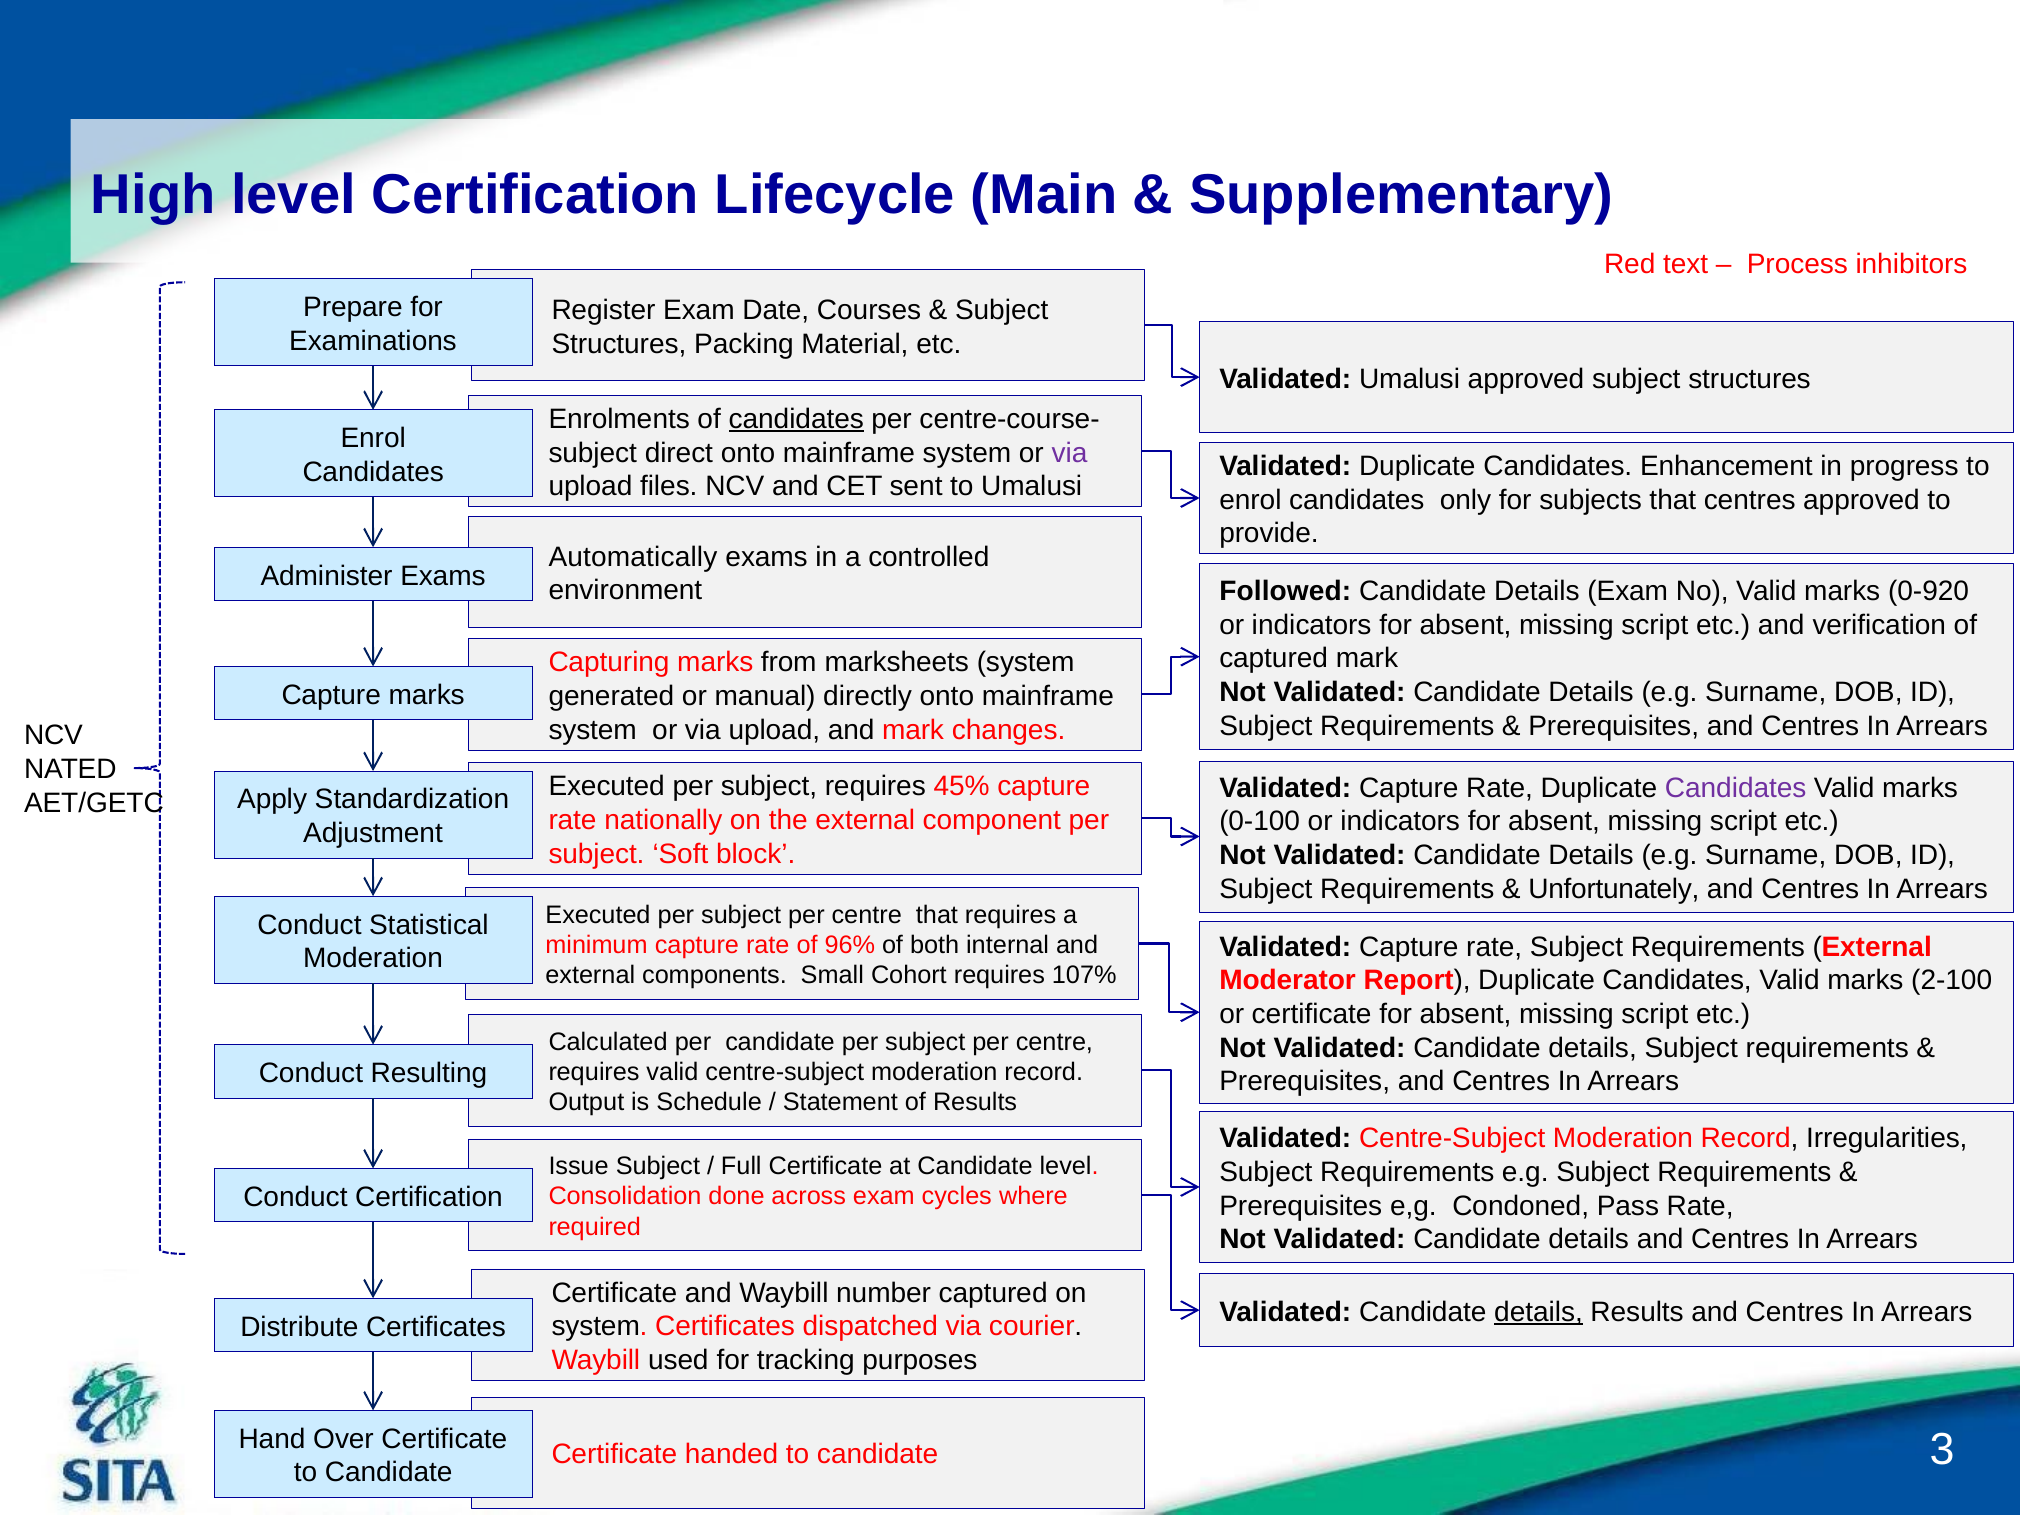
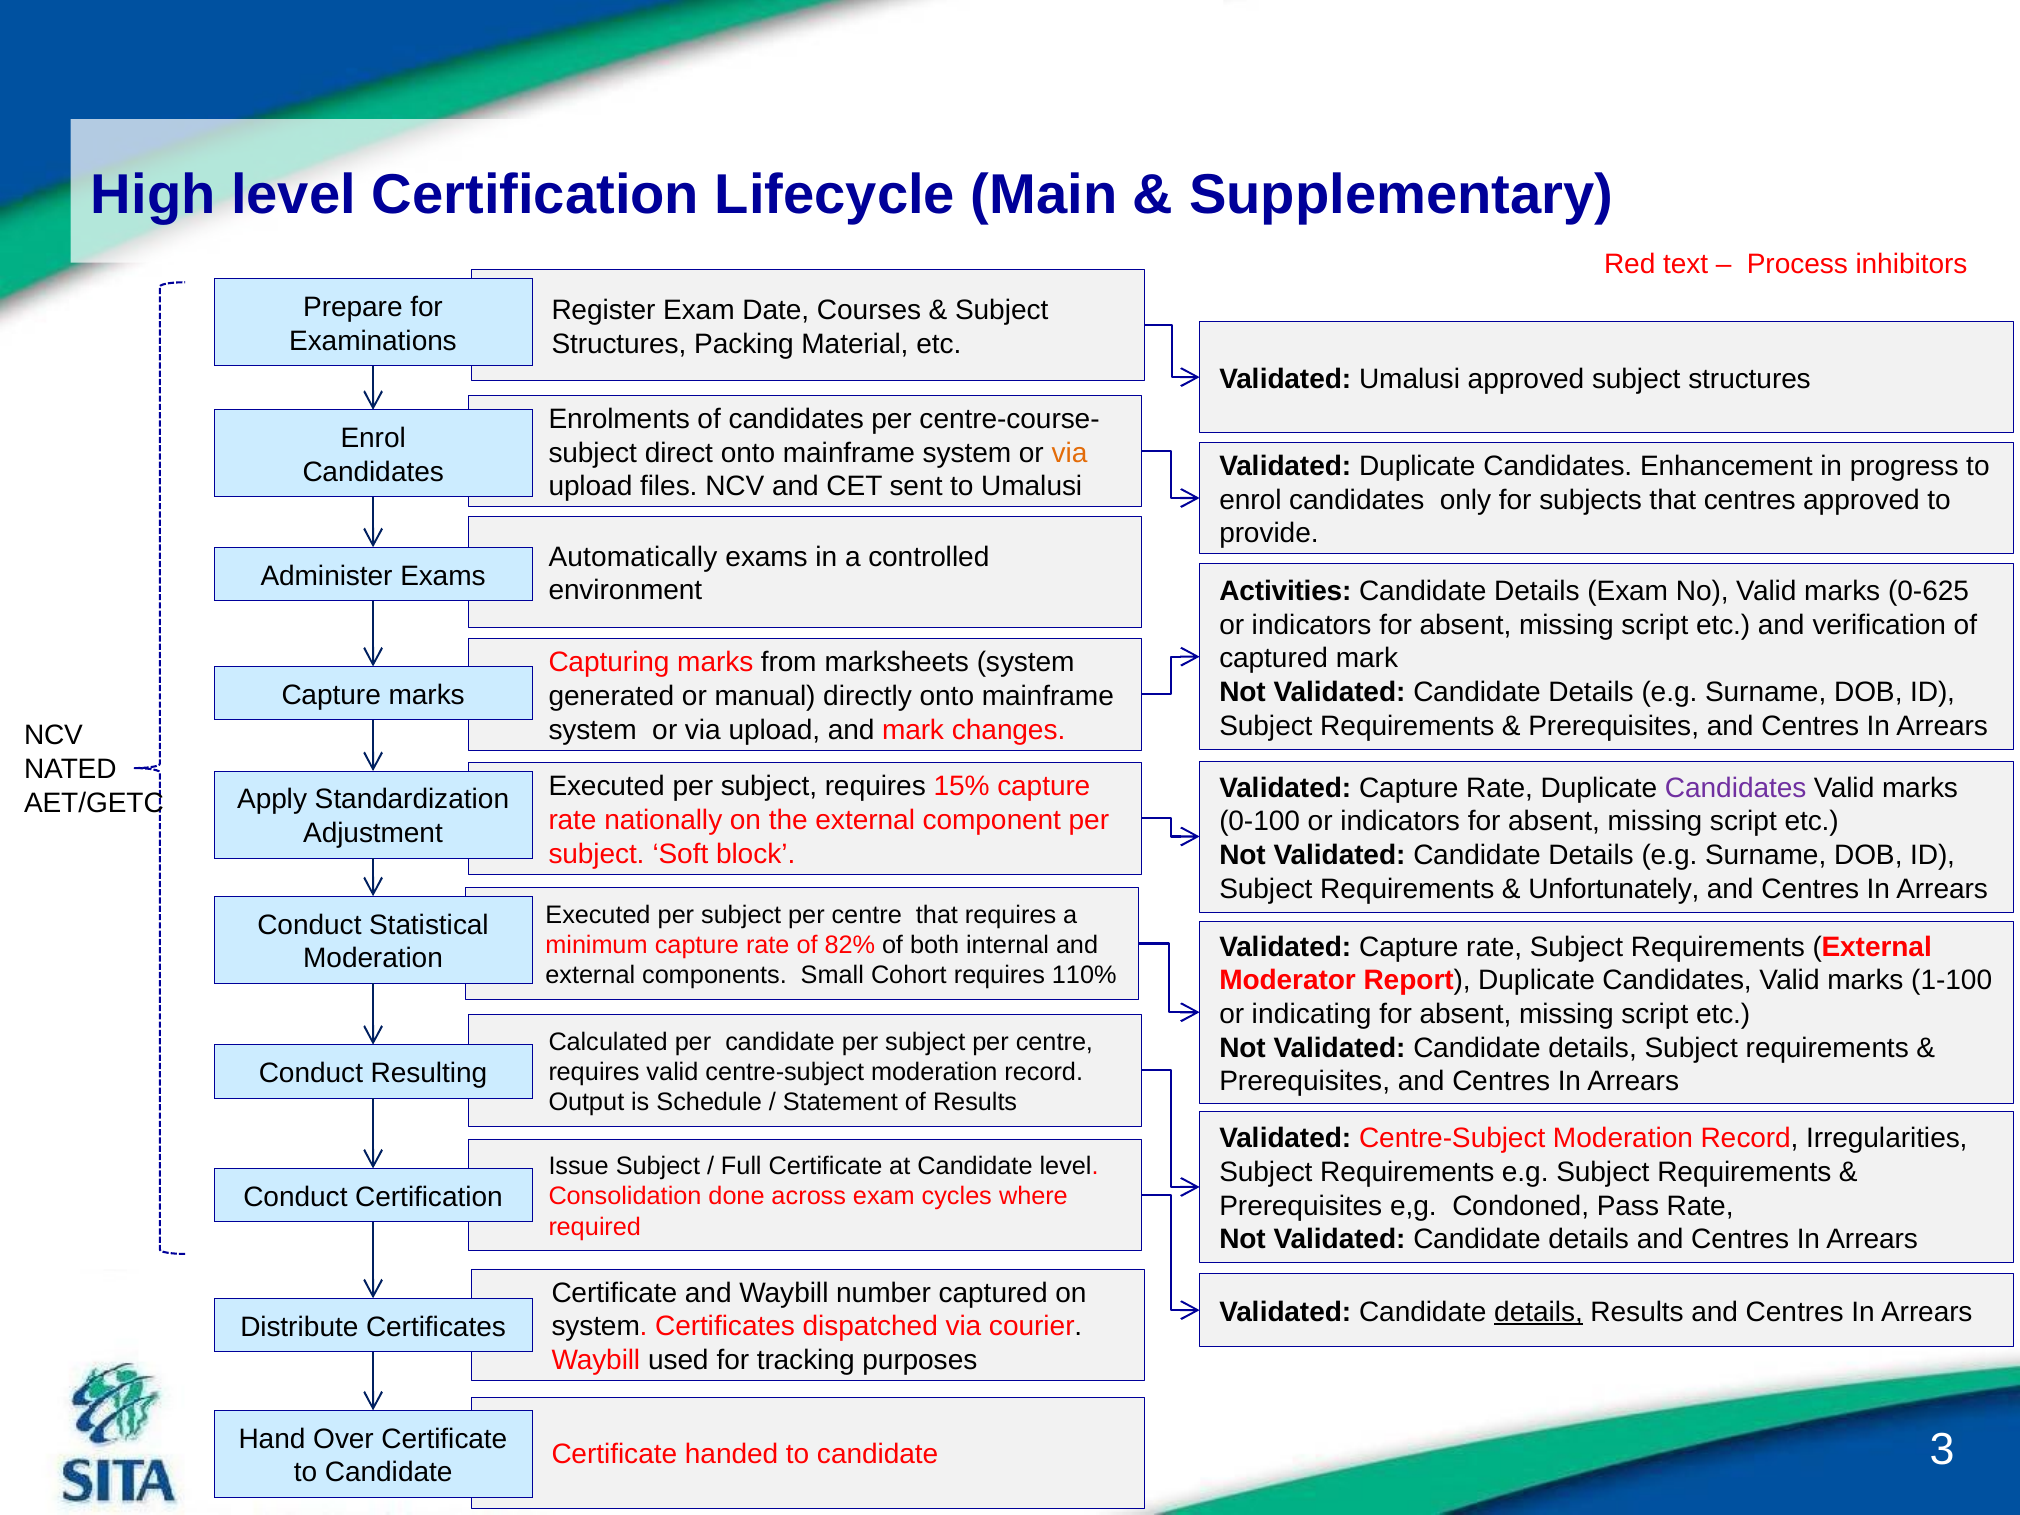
candidates at (796, 419) underline: present -> none
via at (1069, 453) colour: purple -> orange
Followed: Followed -> Activities
0-920: 0-920 -> 0-625
45%: 45% -> 15%
96%: 96% -> 82%
107%: 107% -> 110%
2-100: 2-100 -> 1-100
or certificate: certificate -> indicating
